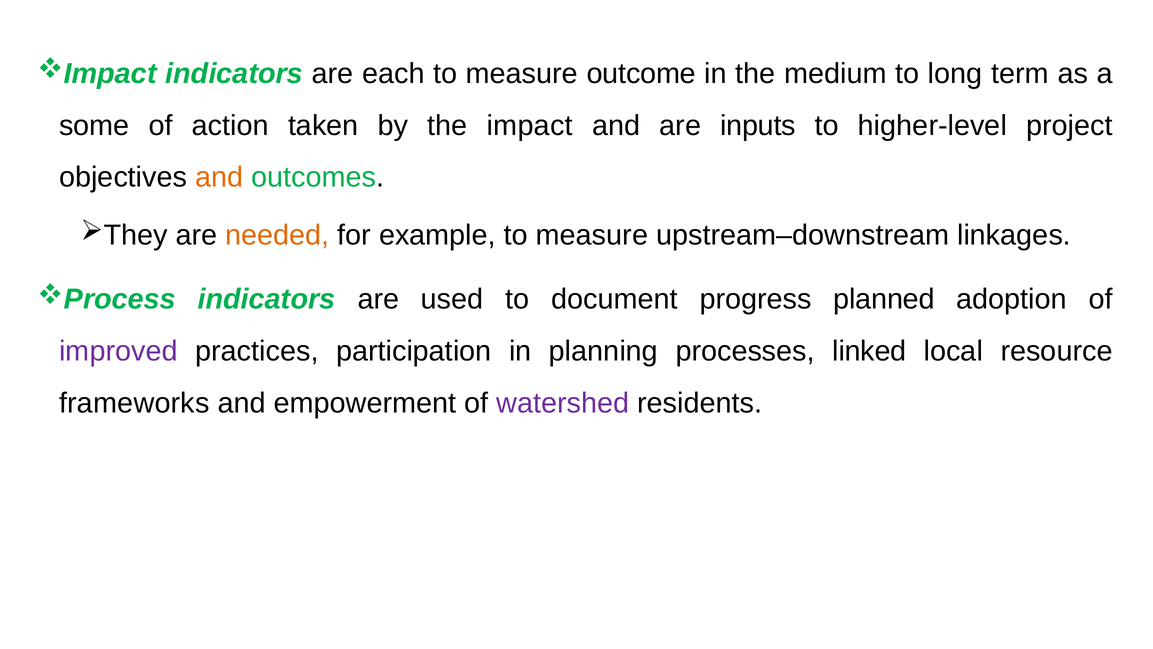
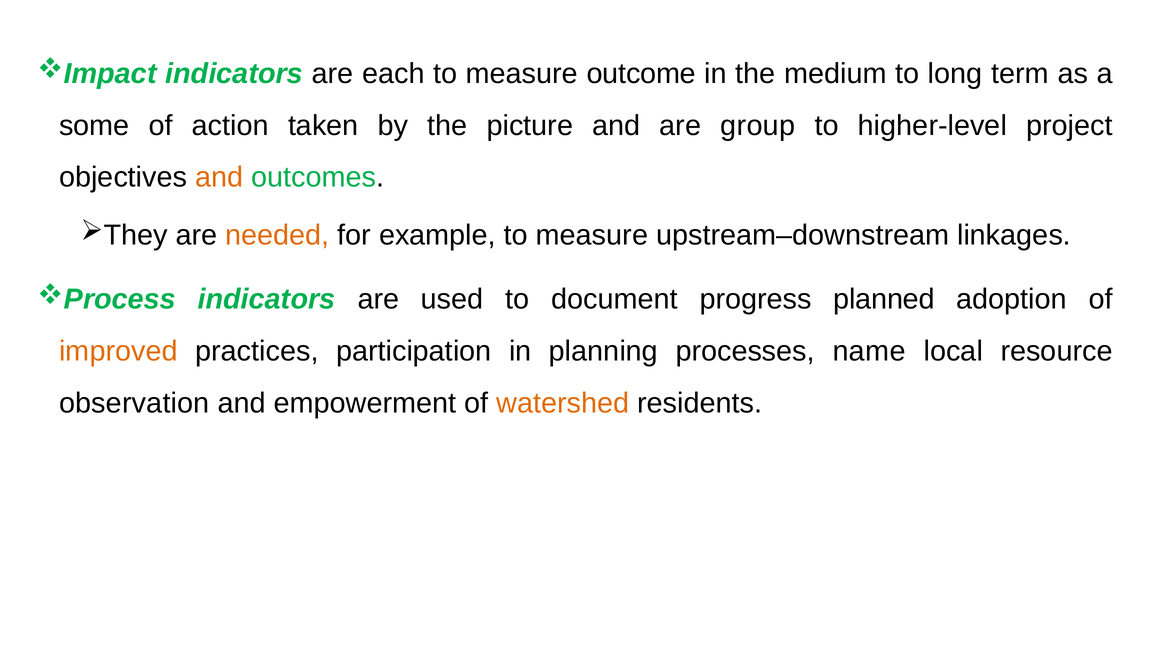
impact: impact -> picture
inputs: inputs -> group
improved colour: purple -> orange
linked: linked -> name
frameworks: frameworks -> observation
watershed colour: purple -> orange
